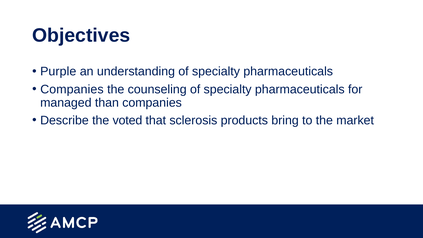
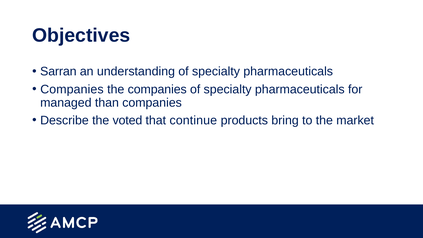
Purple: Purple -> Sarran
the counseling: counseling -> companies
sclerosis: sclerosis -> continue
